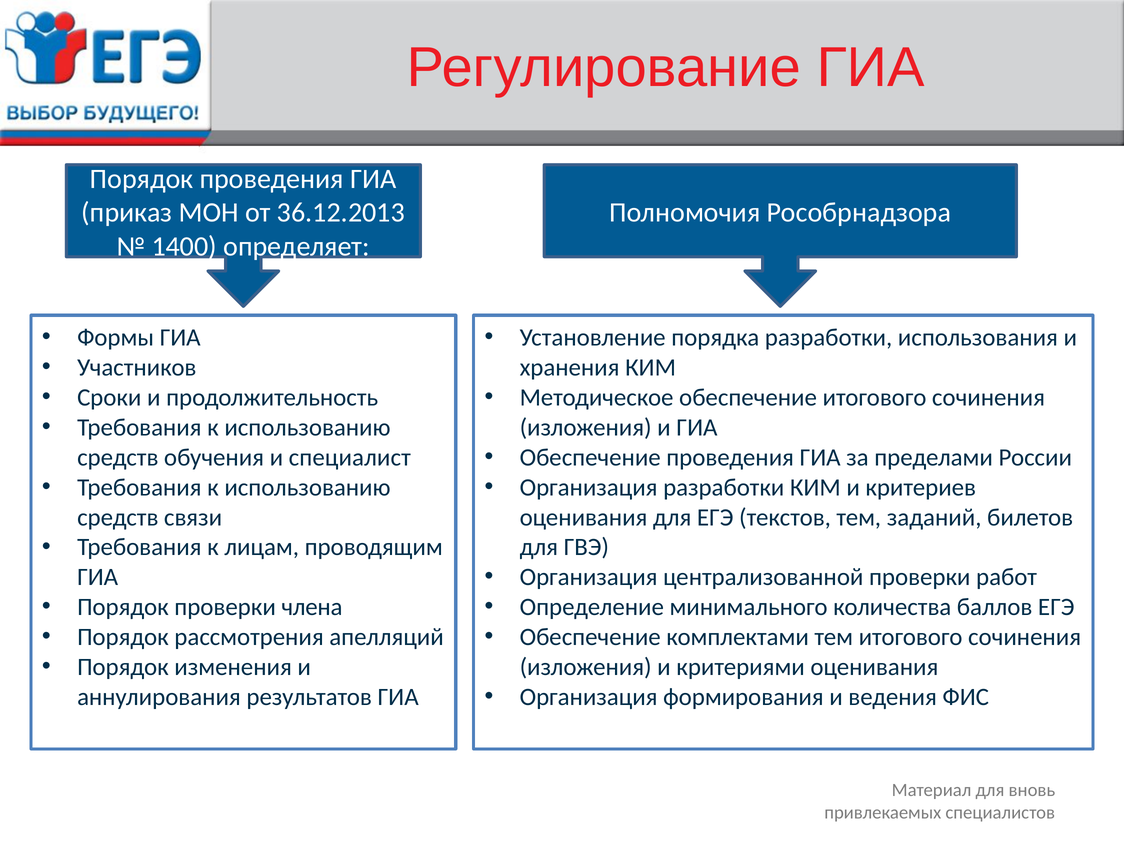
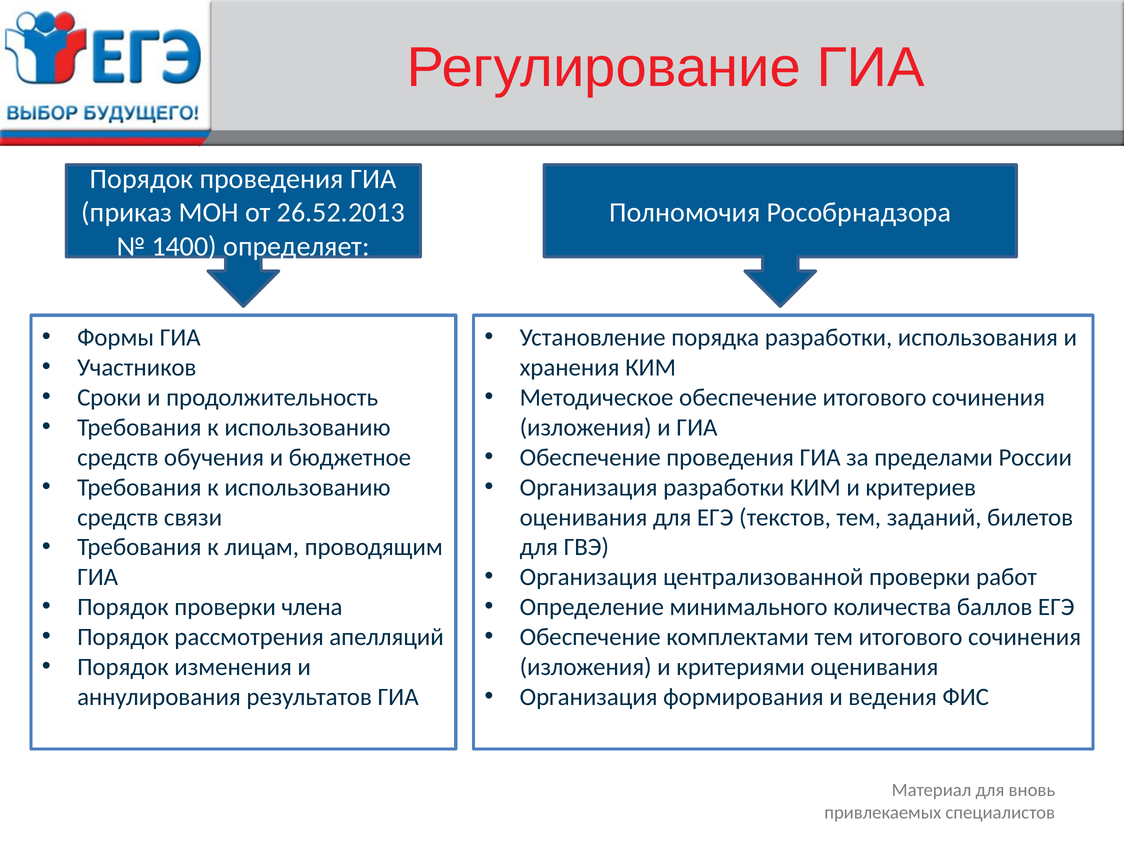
36.12.2013: 36.12.2013 -> 26.52.2013
специалист: специалист -> бюджетное
